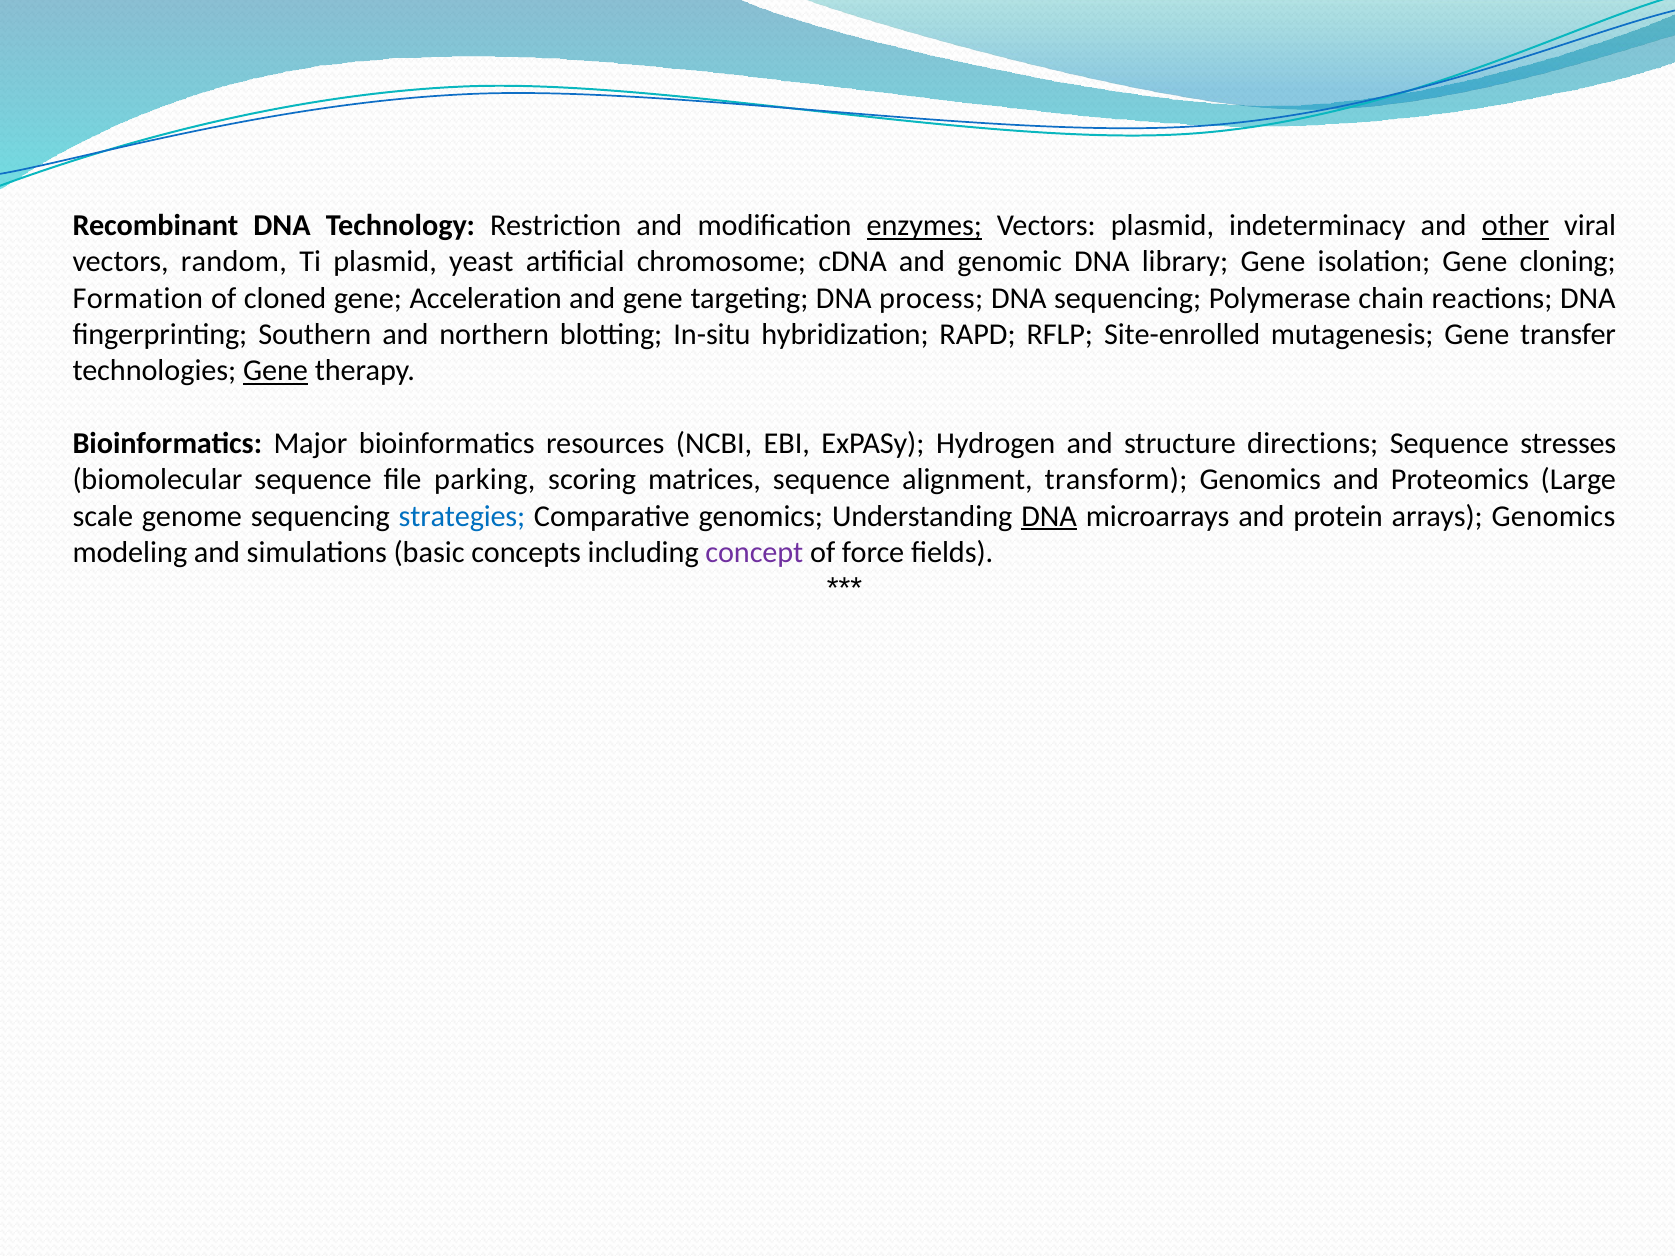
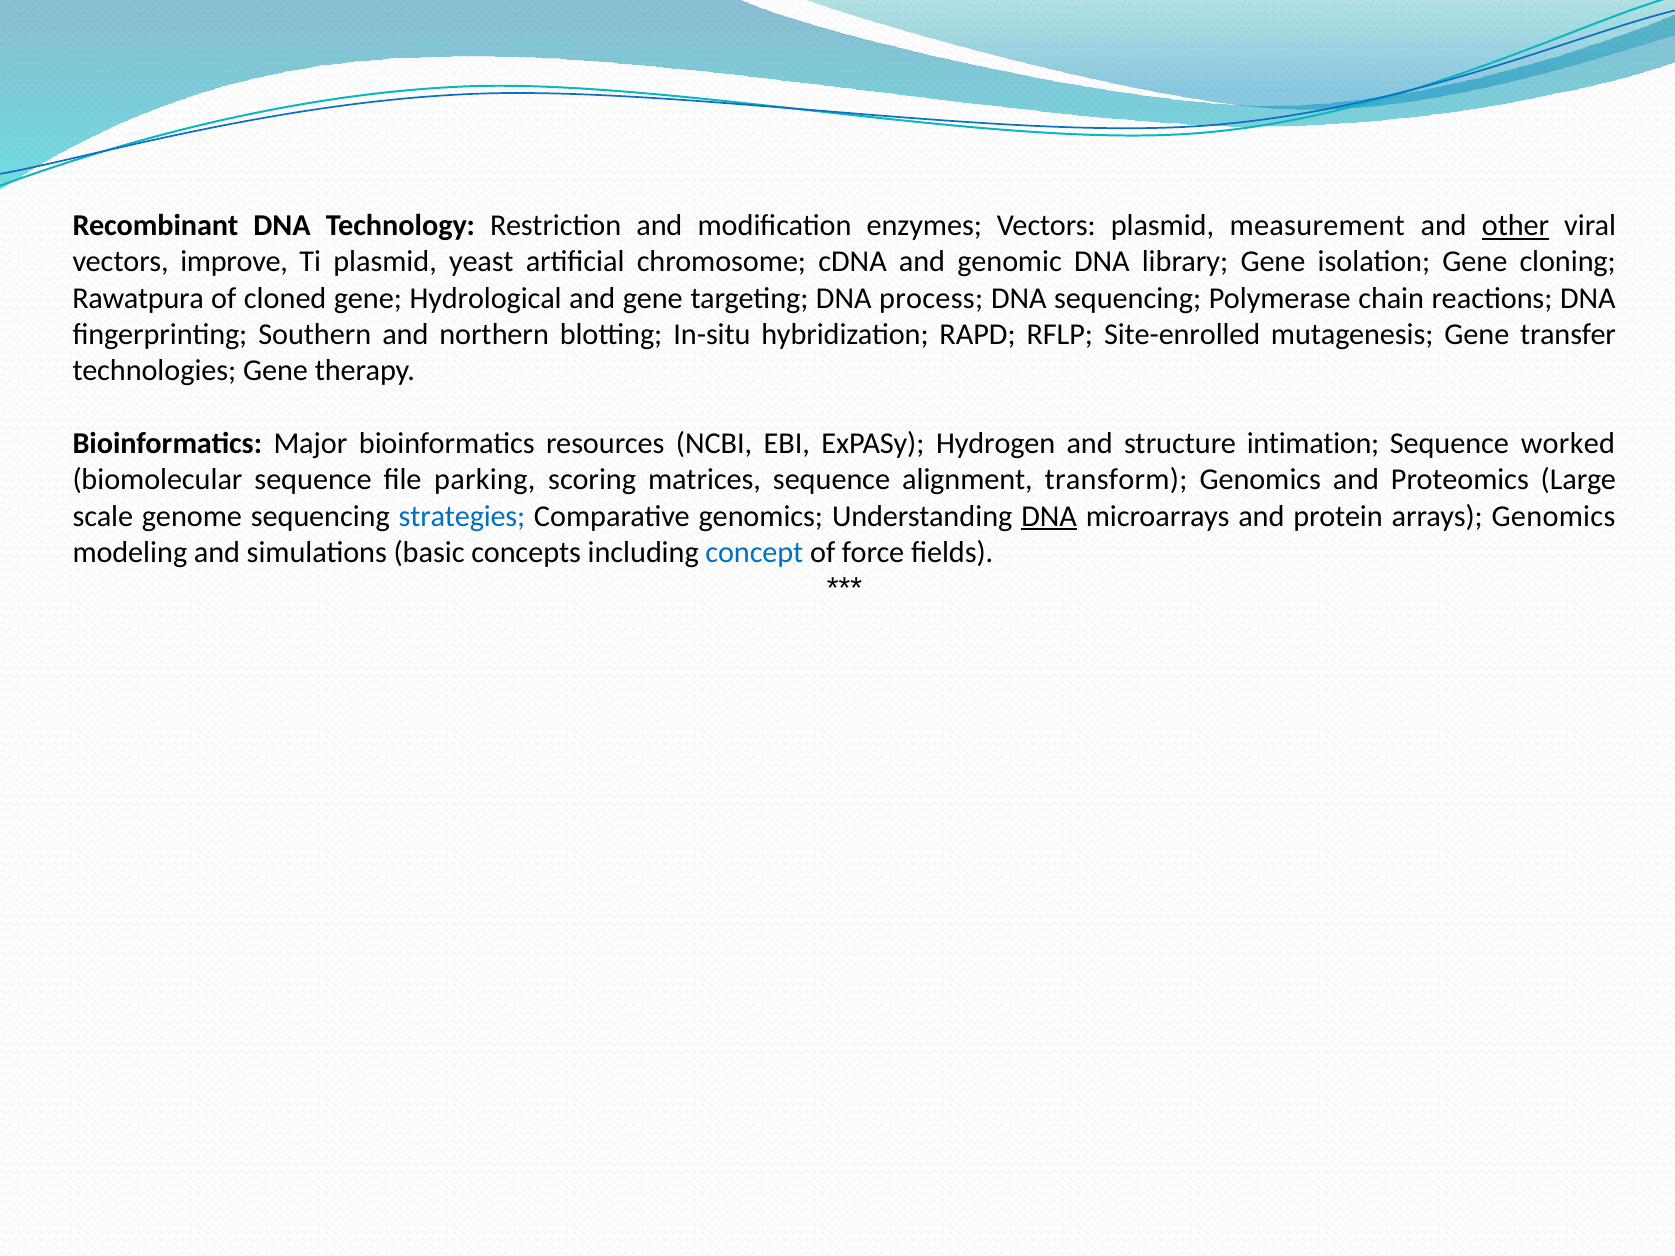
enzymes underline: present -> none
indeterminacy: indeterminacy -> measurement
random: random -> improve
Formation: Formation -> Rawatpura
Acceleration: Acceleration -> Hydrological
Gene at (276, 371) underline: present -> none
directions: directions -> intimation
stresses: stresses -> worked
concept colour: purple -> blue
